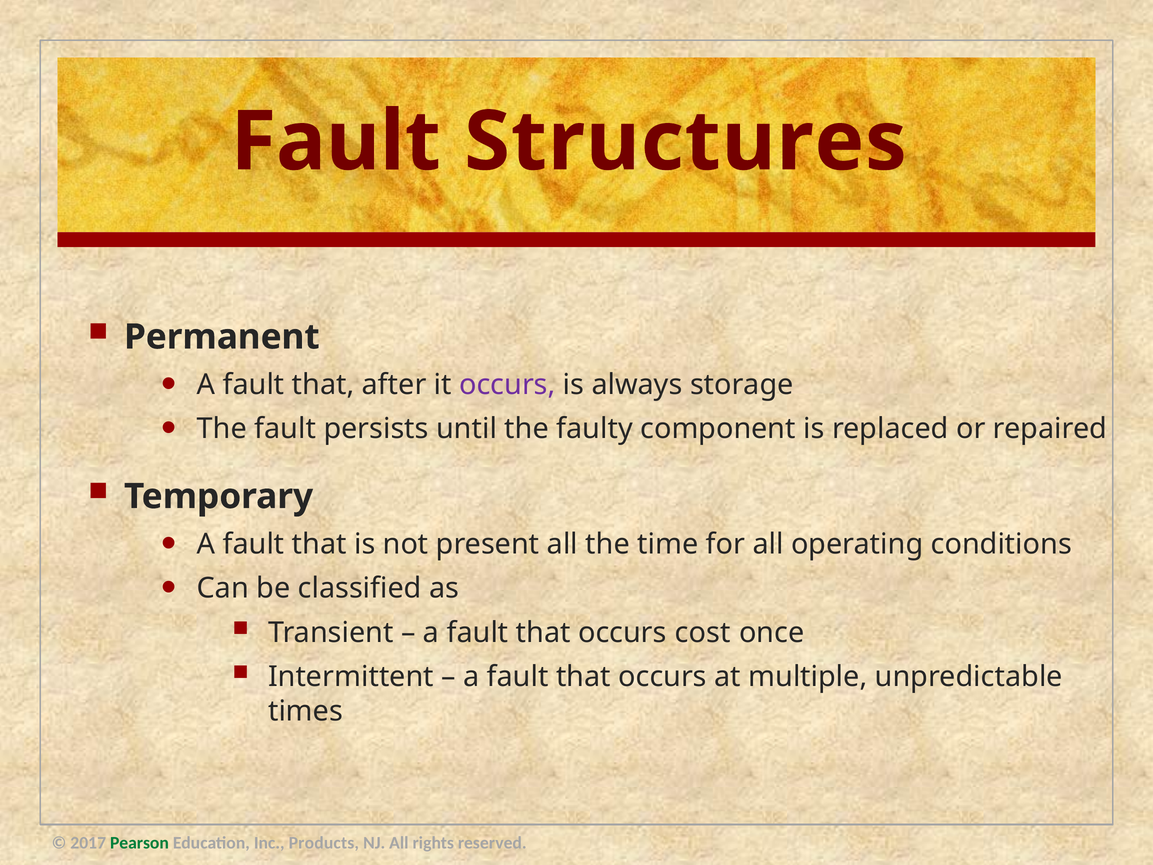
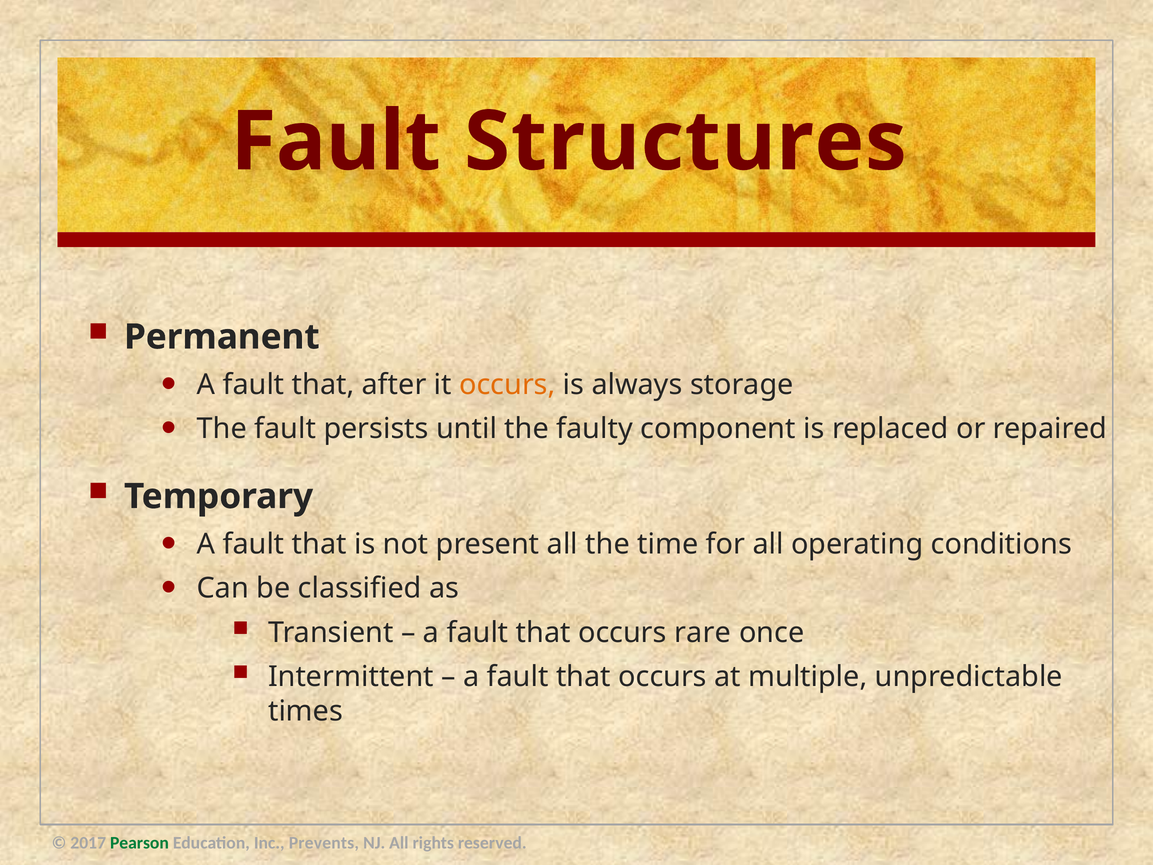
occurs at (507, 384) colour: purple -> orange
cost: cost -> rare
Products: Products -> Prevents
